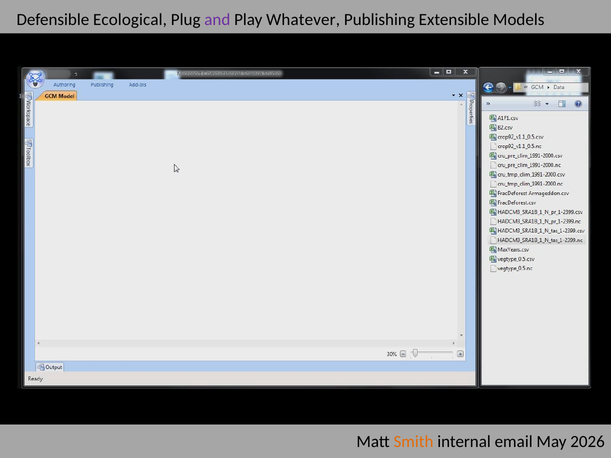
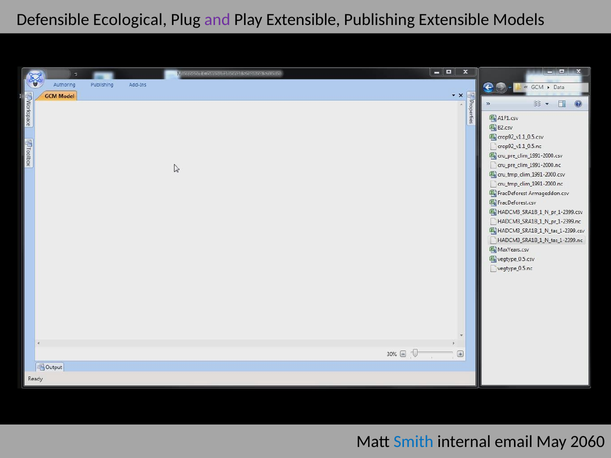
Play Whatever: Whatever -> Extensible
Smith colour: orange -> blue
2026: 2026 -> 2060
